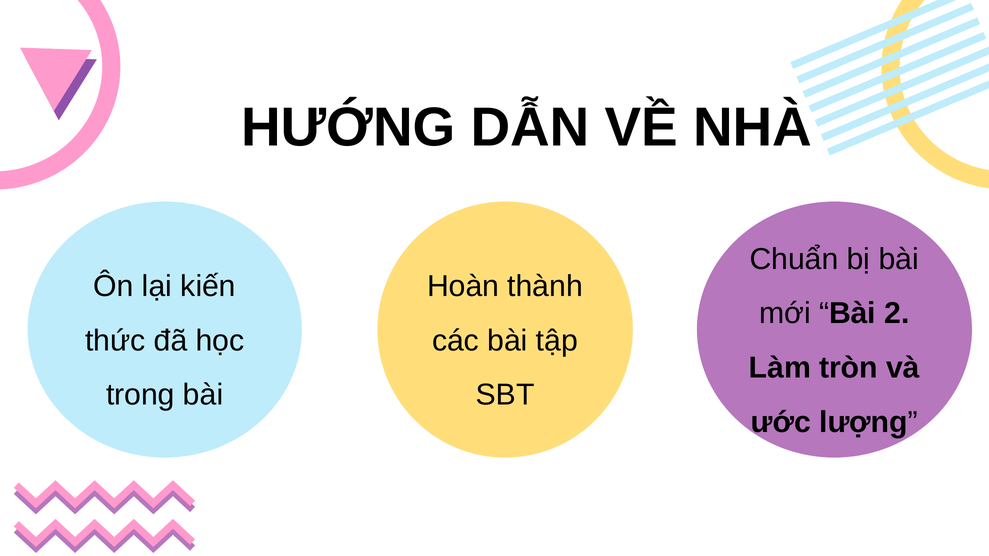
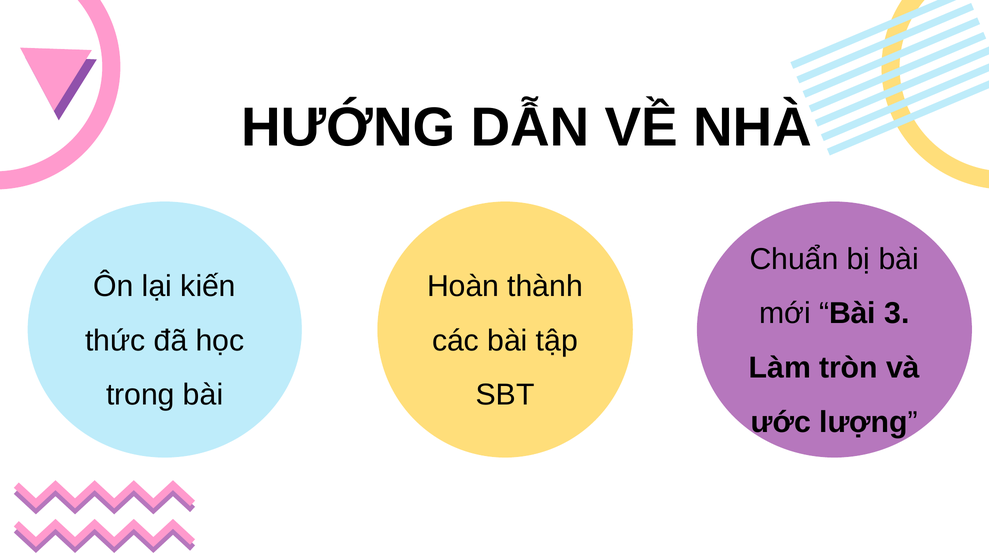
2: 2 -> 3
